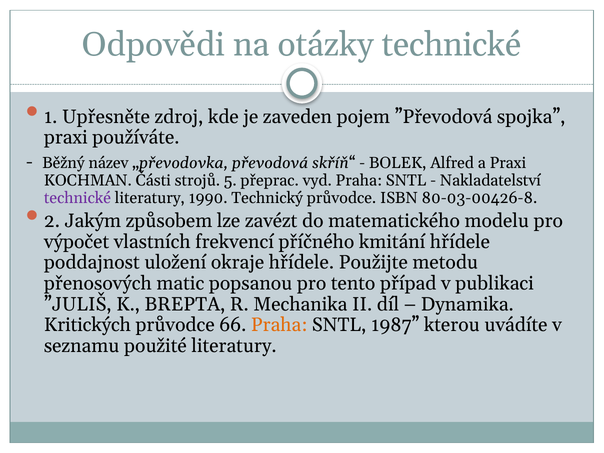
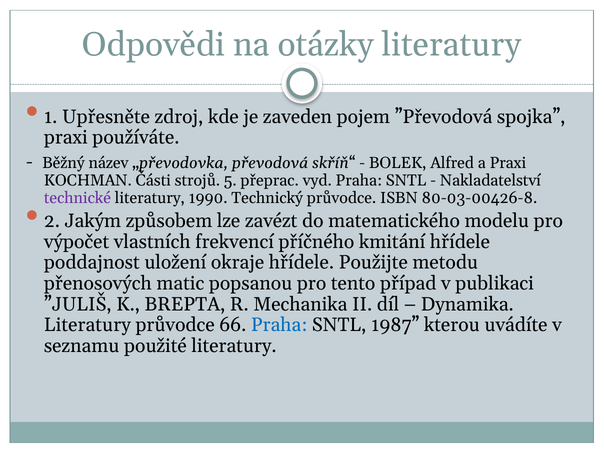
otázky technické: technické -> literatury
Kritických at (87, 325): Kritických -> Literatury
Praha at (279, 325) colour: orange -> blue
